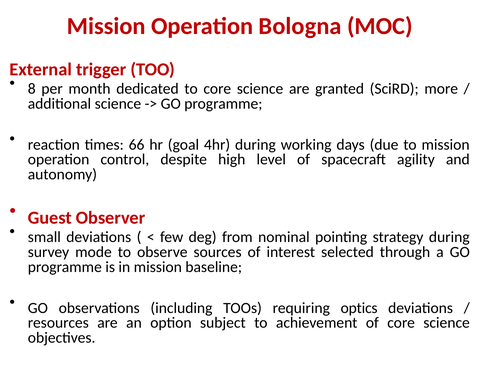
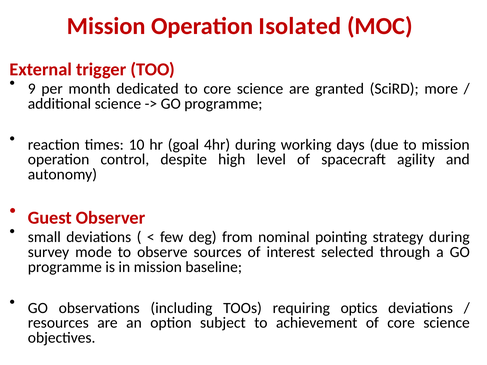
Bologna: Bologna -> Isolated
8: 8 -> 9
66: 66 -> 10
